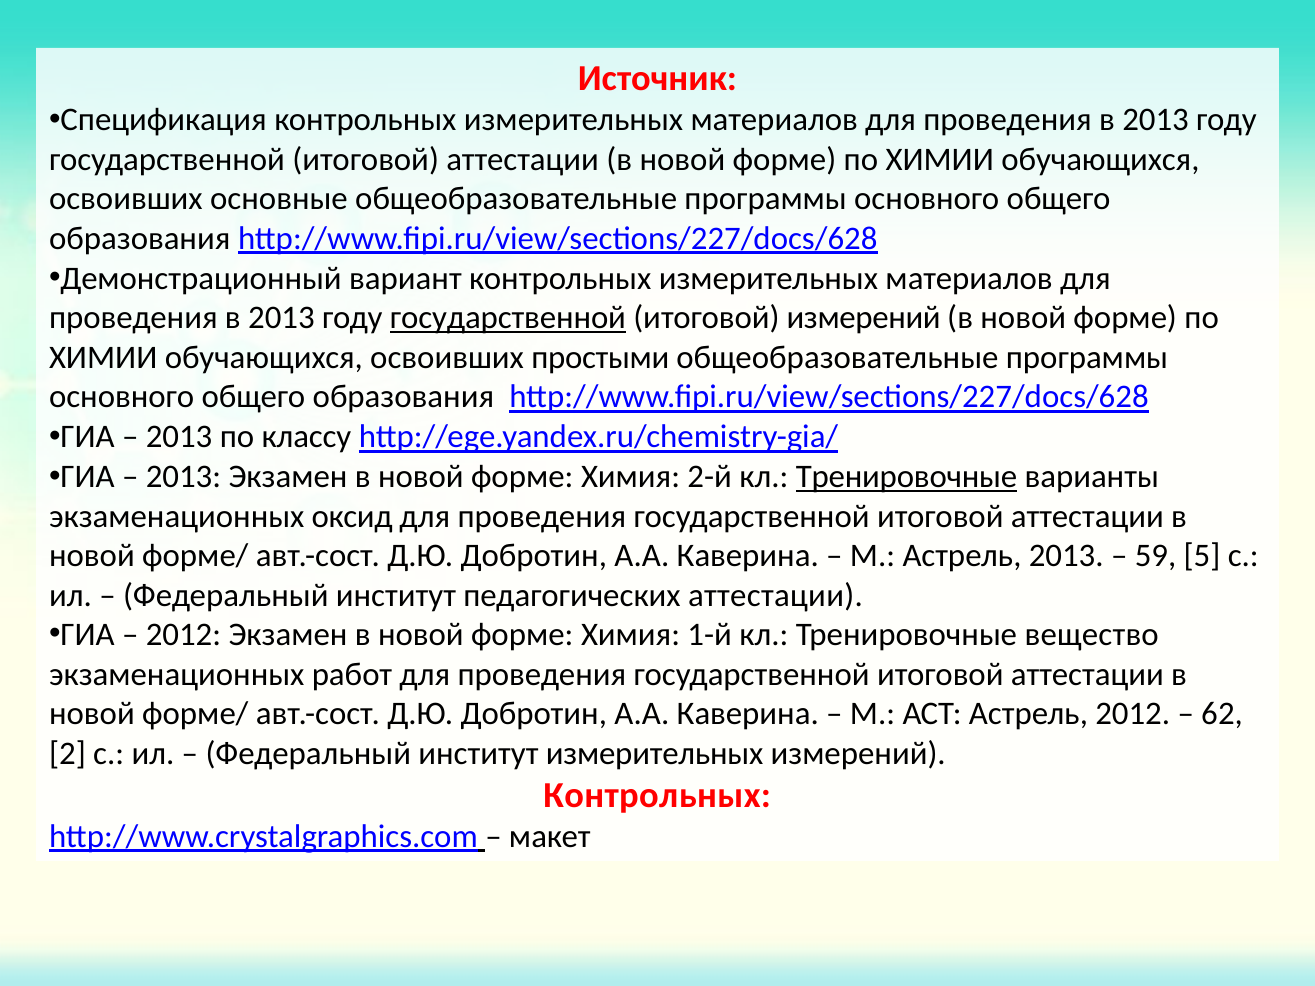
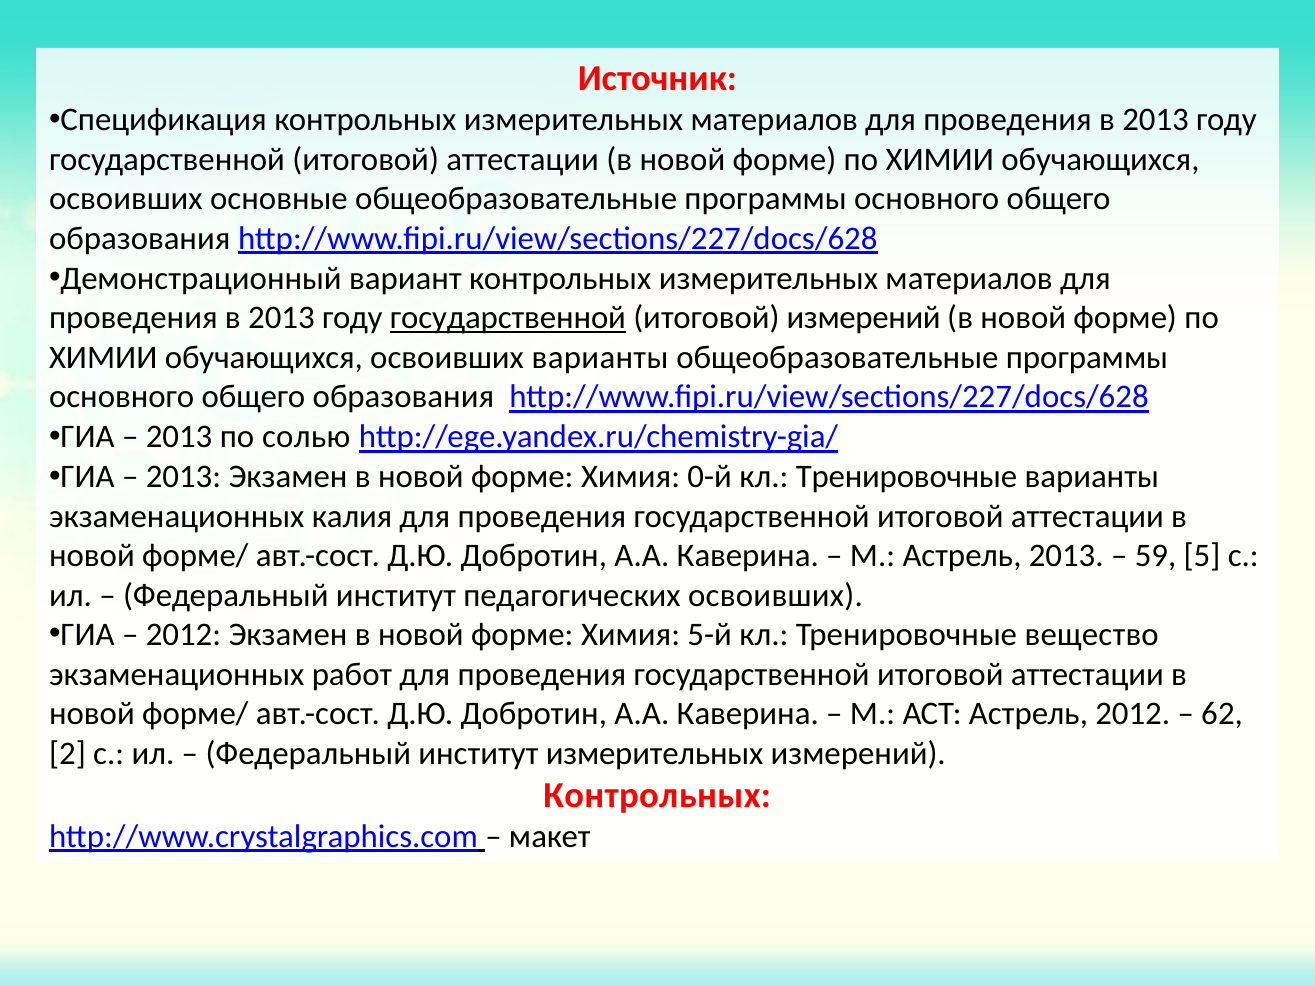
освоивших простыми: простыми -> варианты
классу: классу -> солью
2-й: 2-й -> 0-й
Тренировочные at (907, 477) underline: present -> none
оксид: оксид -> калия
педагогических аттестации: аттестации -> освоивших
1-й: 1-й -> 5-й
